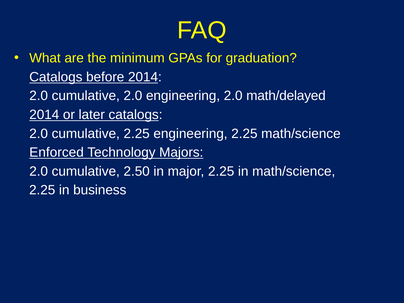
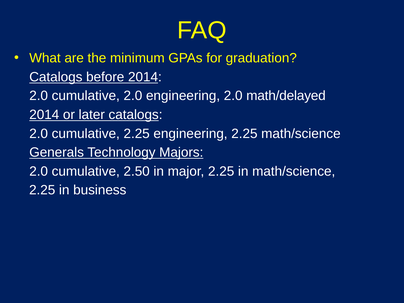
Enforced: Enforced -> Generals
